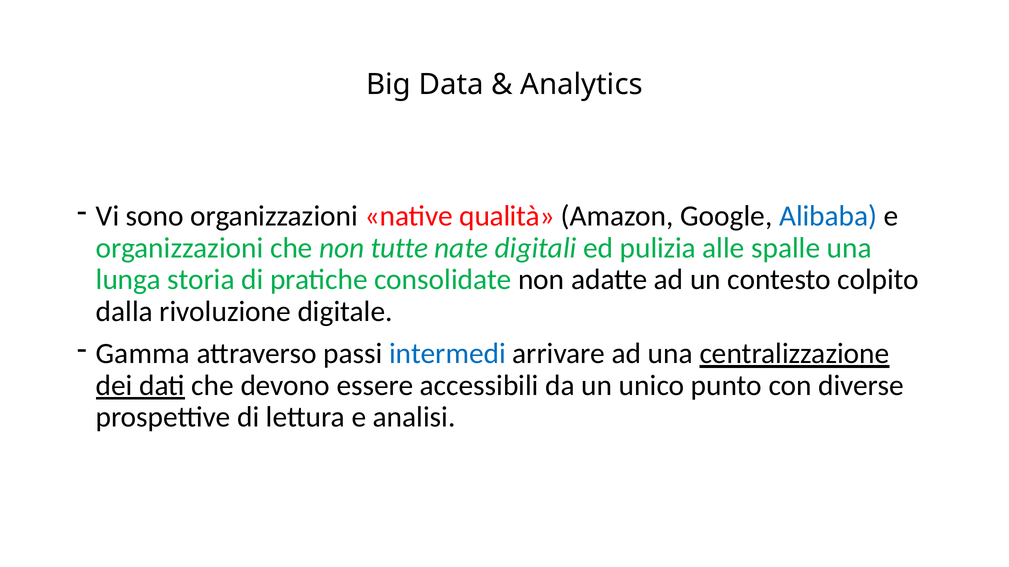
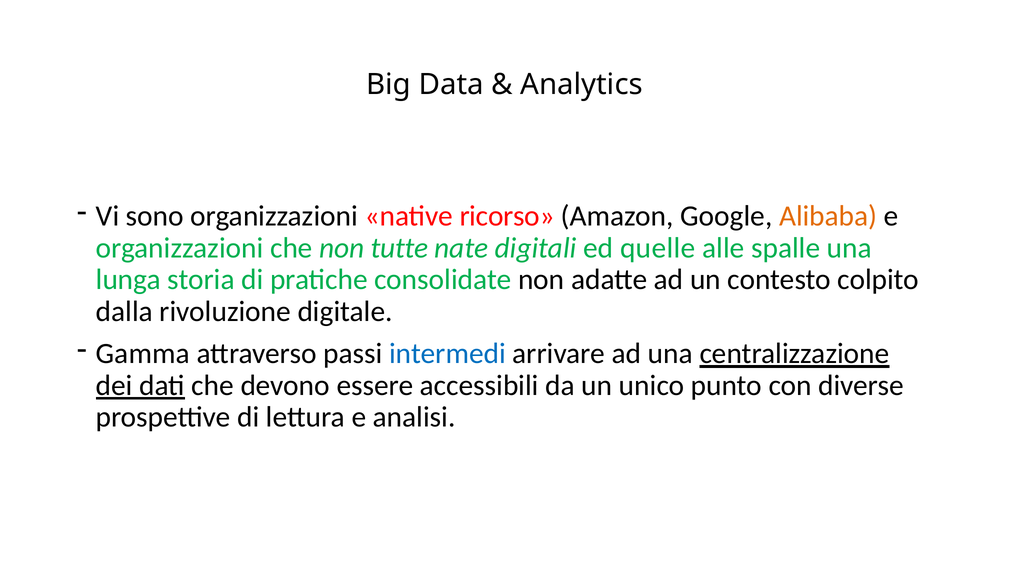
qualità: qualità -> ricorso
Alibaba colour: blue -> orange
pulizia: pulizia -> quelle
